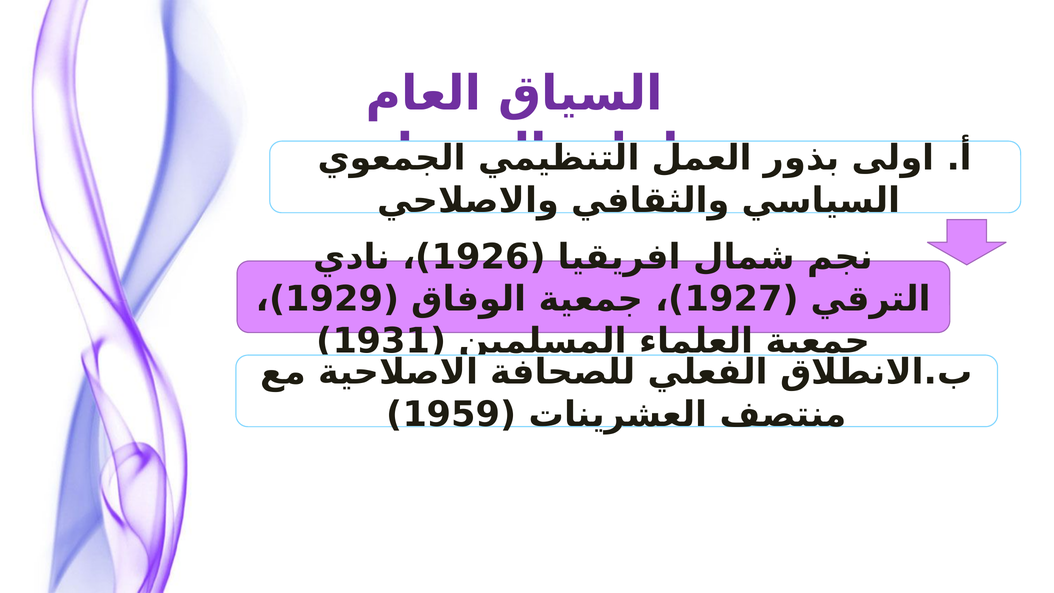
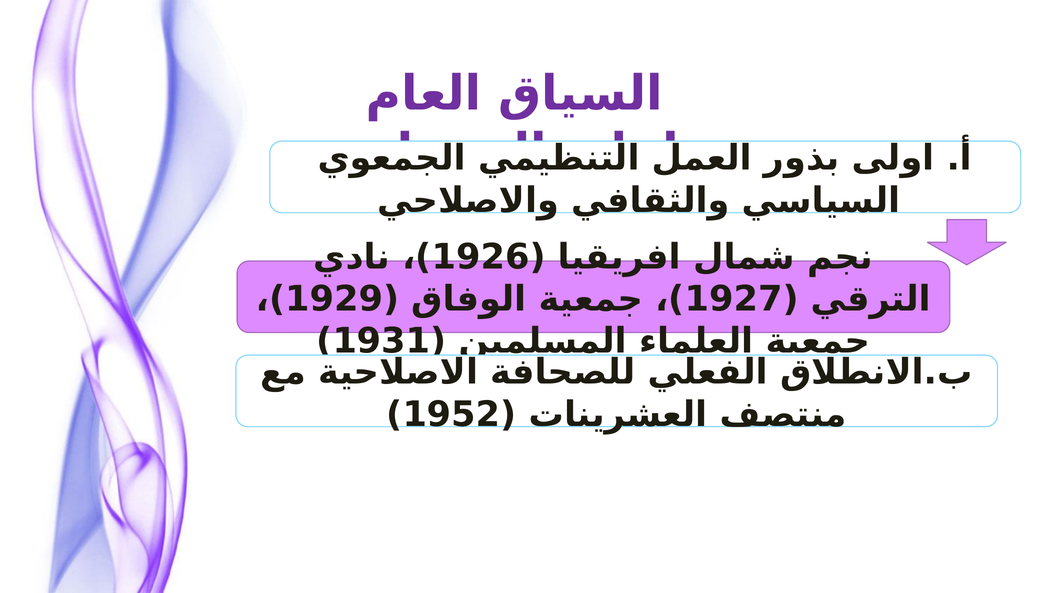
1959: 1959 -> 1952
